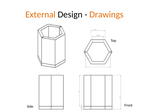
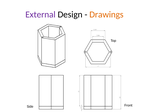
External colour: orange -> purple
